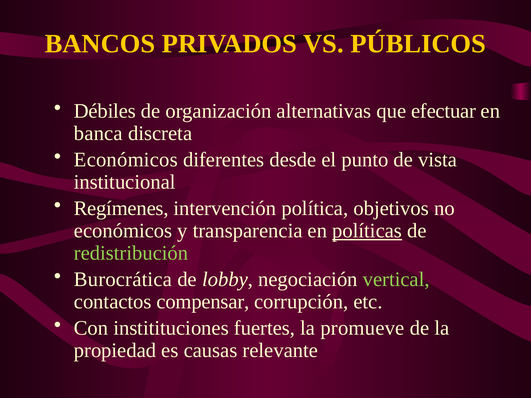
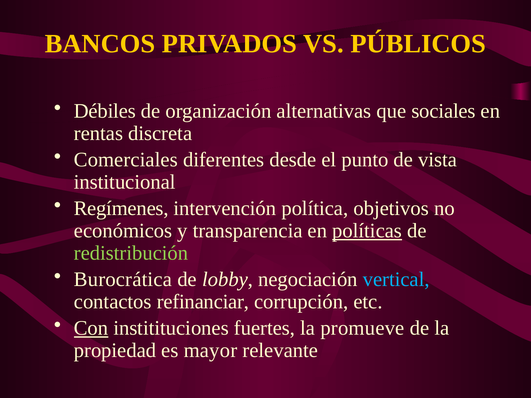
efectuar: efectuar -> sociales
banca: banca -> rentas
Económicos at (126, 160): Económicos -> Comerciales
vertical colour: light green -> light blue
compensar: compensar -> refinanciar
Con underline: none -> present
causas: causas -> mayor
